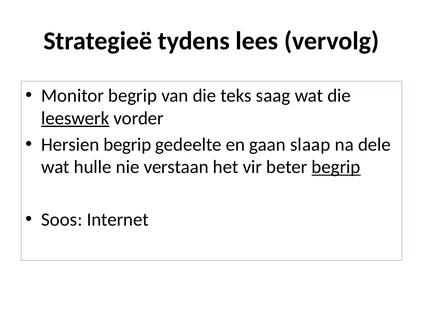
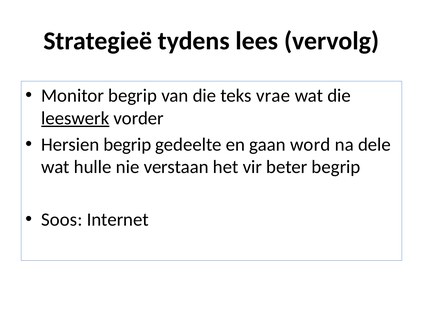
saag: saag -> vrae
slaap: slaap -> word
begrip at (336, 167) underline: present -> none
